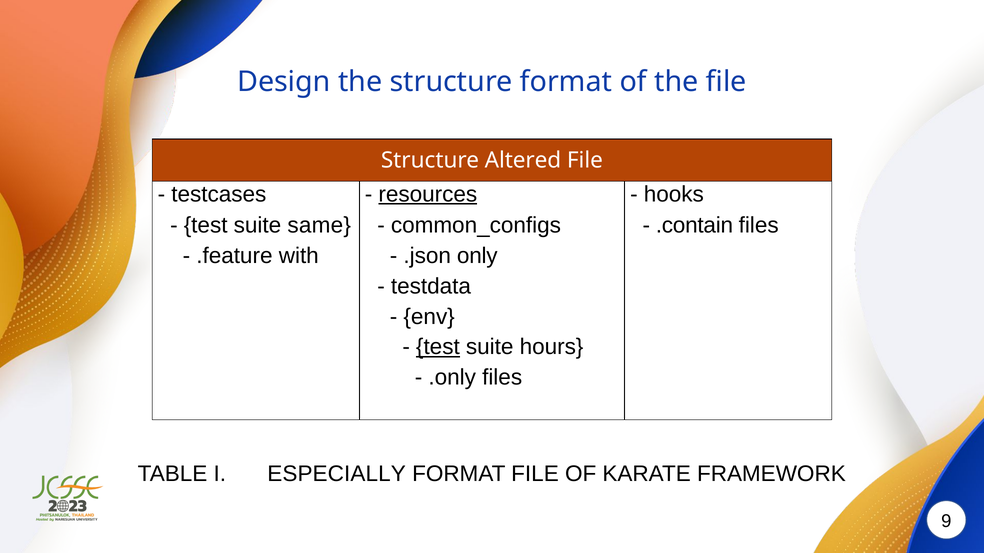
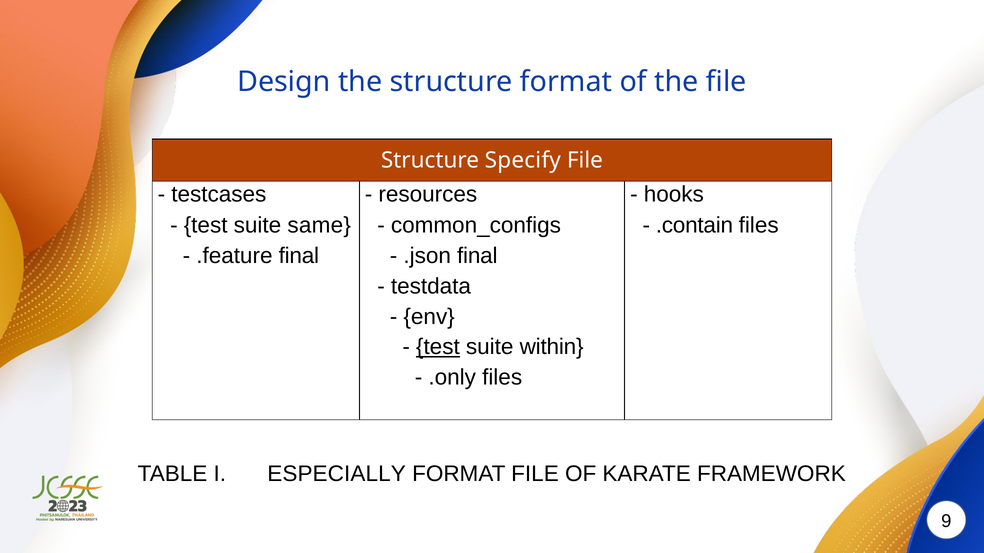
Altered: Altered -> Specify
resources underline: present -> none
.feature with: with -> final
.json only: only -> final
hours: hours -> within
